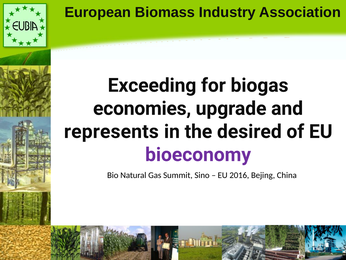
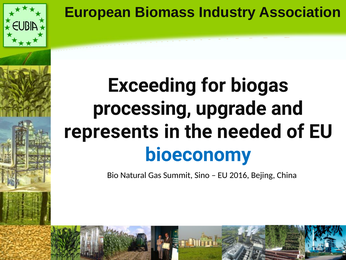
economies: economies -> processing
desired: desired -> needed
bioeconomy colour: purple -> blue
